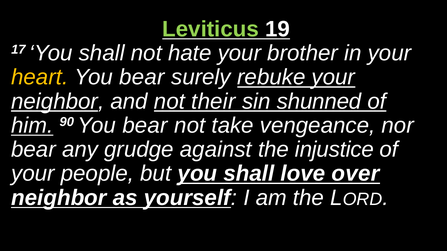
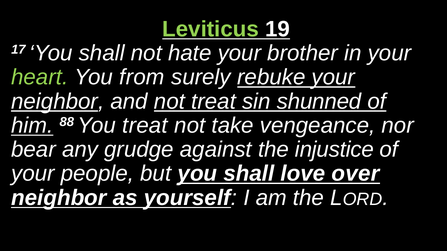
heart colour: yellow -> light green
bear at (142, 77): bear -> from
not their: their -> treat
90: 90 -> 88
bear at (145, 126): bear -> treat
